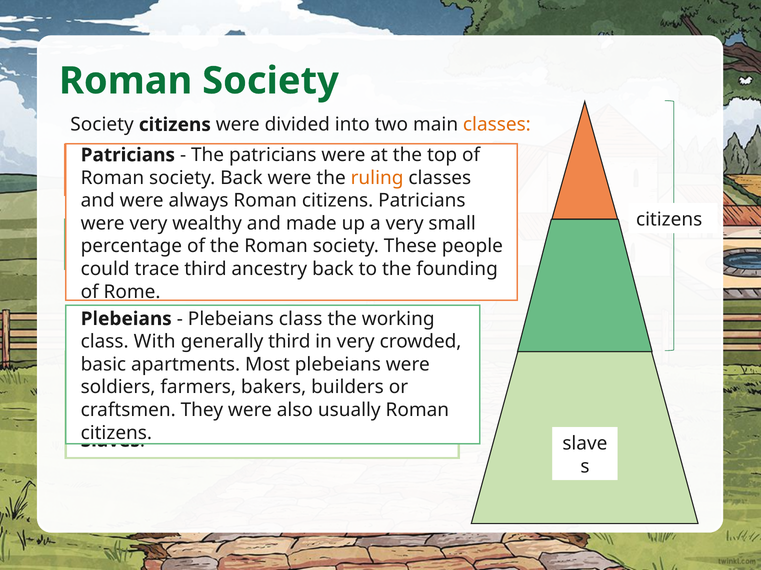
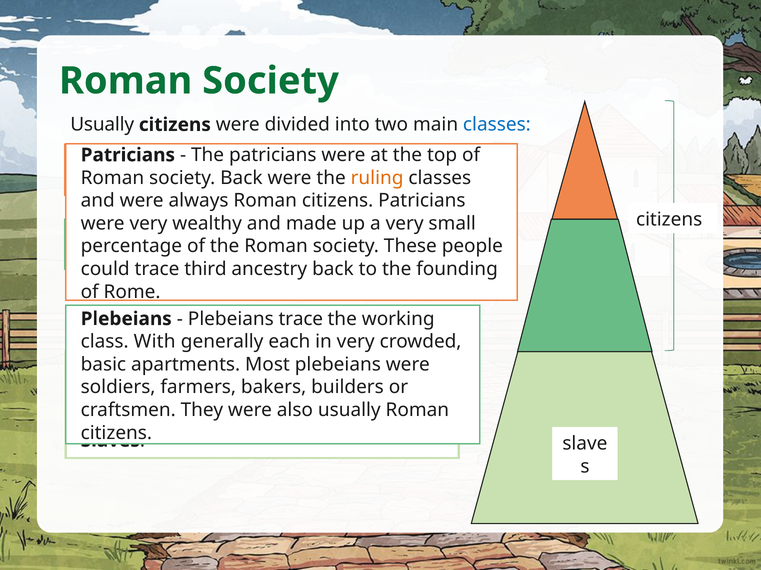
Society at (102, 125): Society -> Usually
classes at (497, 125) colour: orange -> blue
Plebeians class: class -> trace
generally third: third -> each
